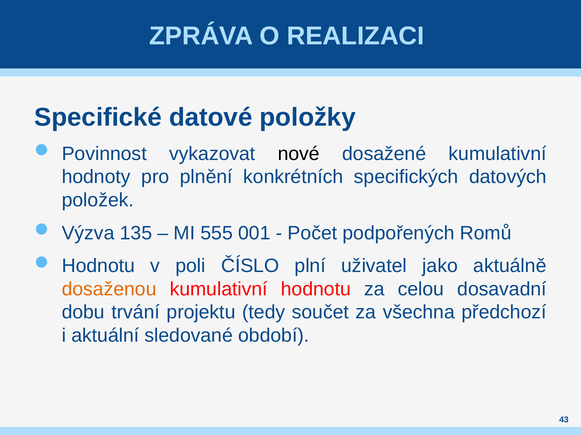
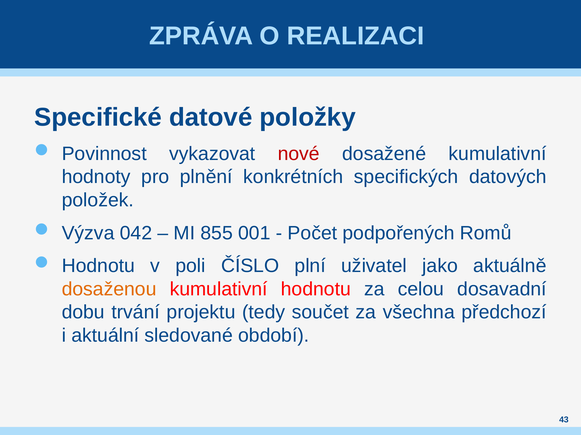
nové colour: black -> red
135: 135 -> 042
555: 555 -> 855
